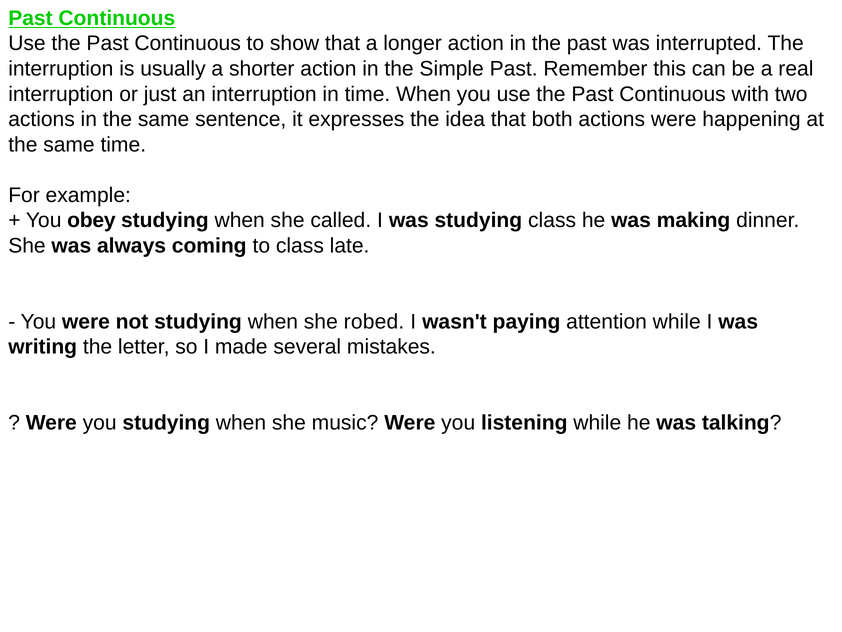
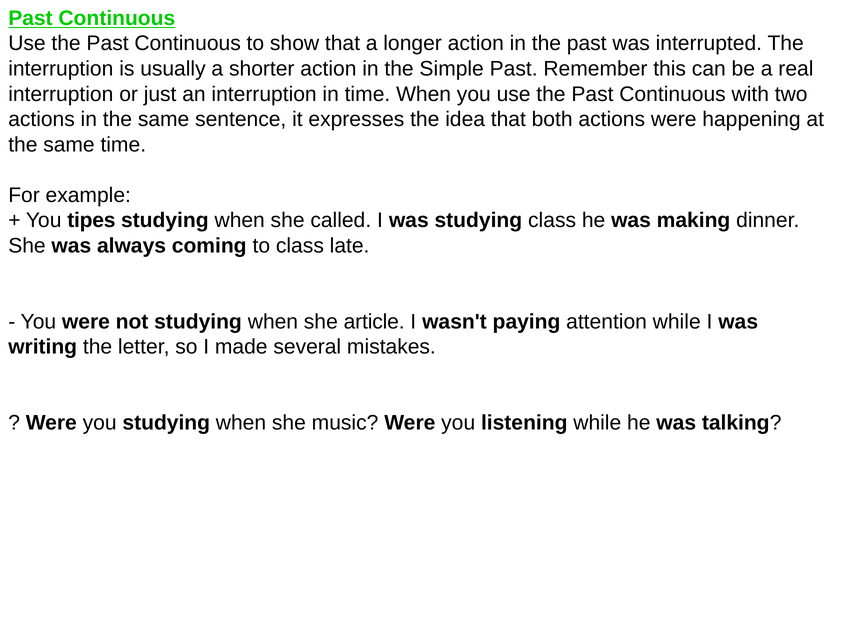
obey: obey -> tipes
robed: robed -> article
